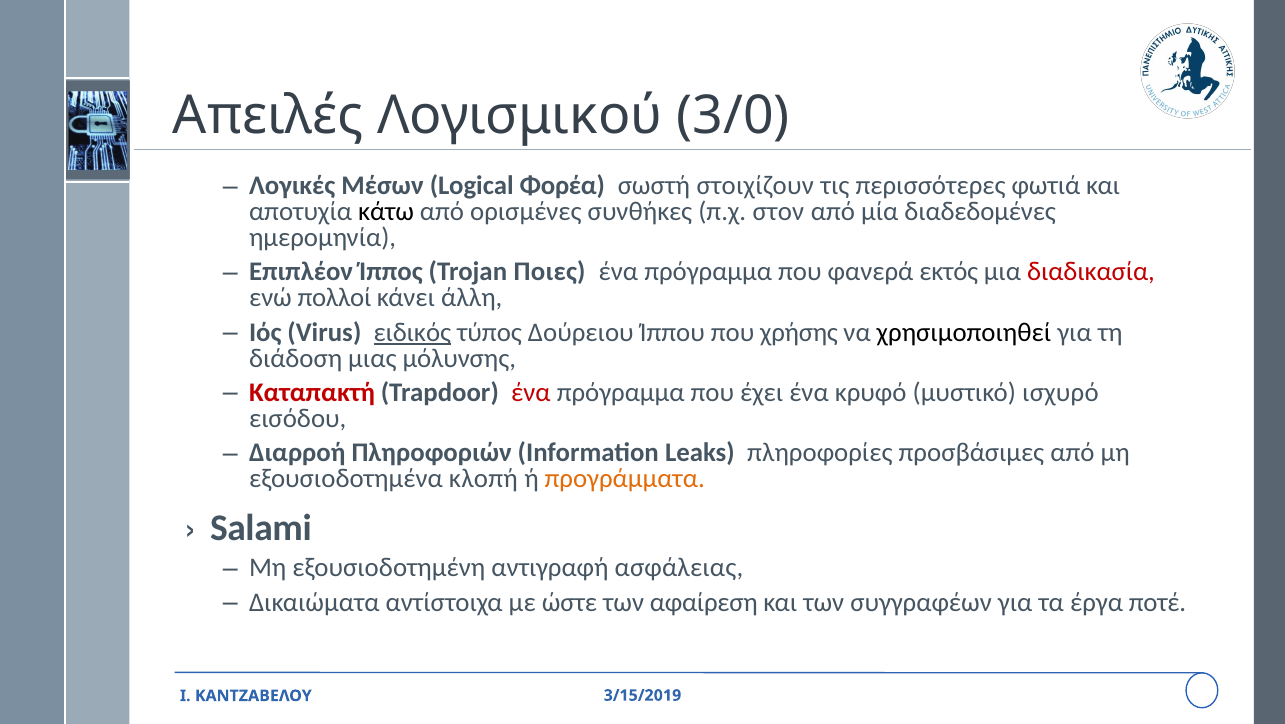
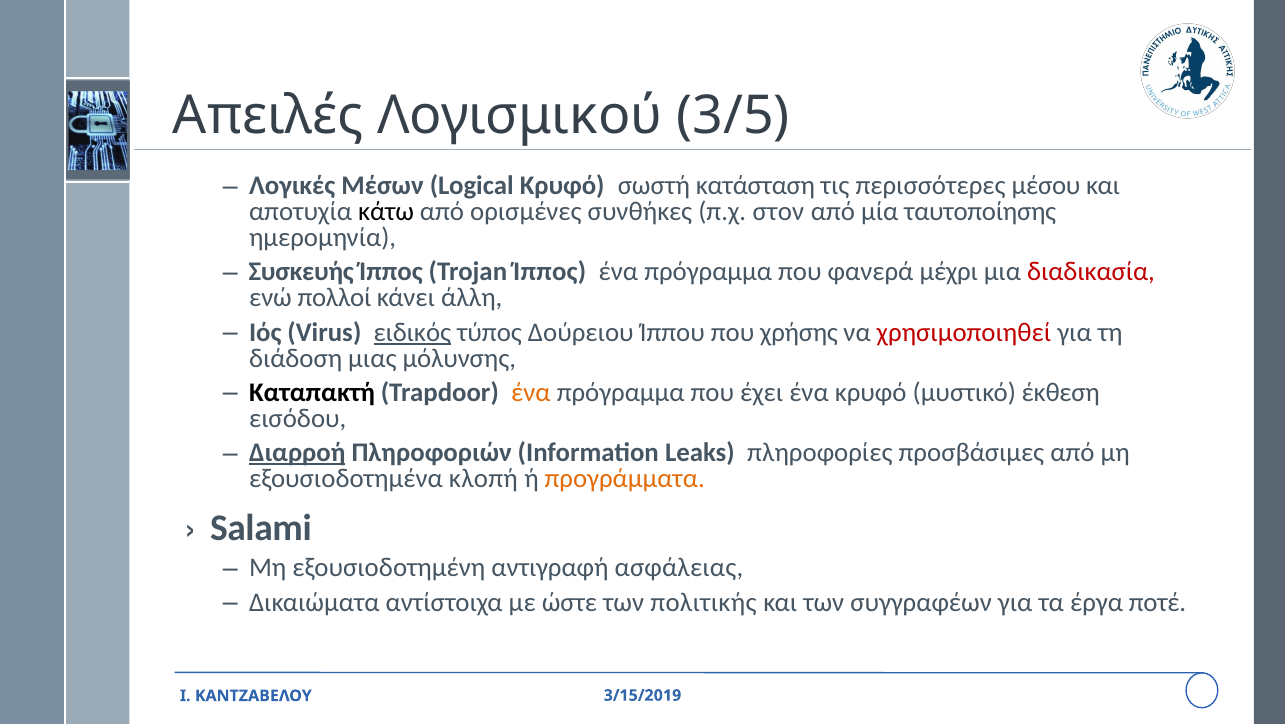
3/0: 3/0 -> 3/5
Logical Φορέα: Φορέα -> Κρυφό
στοιχίζουν: στοιχίζουν -> κατάσταση
φωτιά: φωτιά -> μέσου
διαδεδομένες: διαδεδομένες -> ταυτοποίησης
Επιπλέον: Επιπλέον -> Συσκευής
Trojan Ποιες: Ποιες -> Ίππος
εκτός: εκτός -> μέχρι
χρησιμοποιηθεί colour: black -> red
Καταπακτή colour: red -> black
ένα at (531, 392) colour: red -> orange
ισχυρό: ισχυρό -> έκθεση
Διαρροή underline: none -> present
αφαίρεση: αφαίρεση -> πολιτικής
